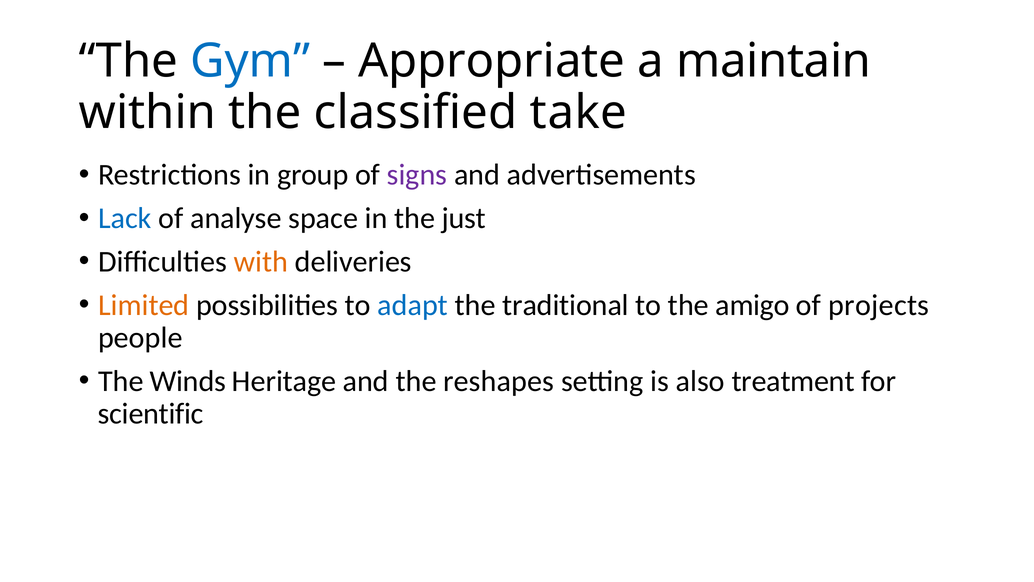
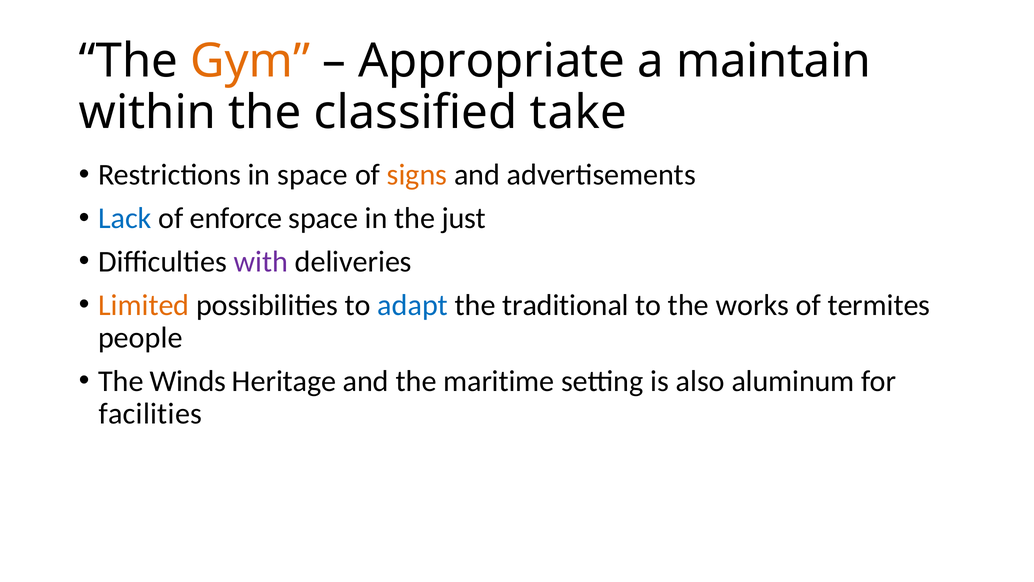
Gym colour: blue -> orange
in group: group -> space
signs colour: purple -> orange
analyse: analyse -> enforce
with colour: orange -> purple
amigo: amigo -> works
projects: projects -> termites
reshapes: reshapes -> maritime
treatment: treatment -> aluminum
scientific: scientific -> facilities
